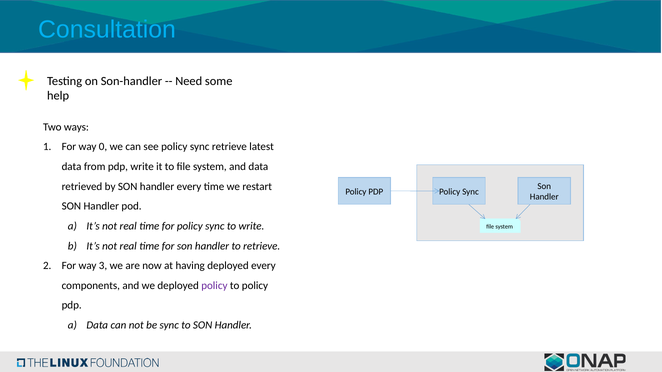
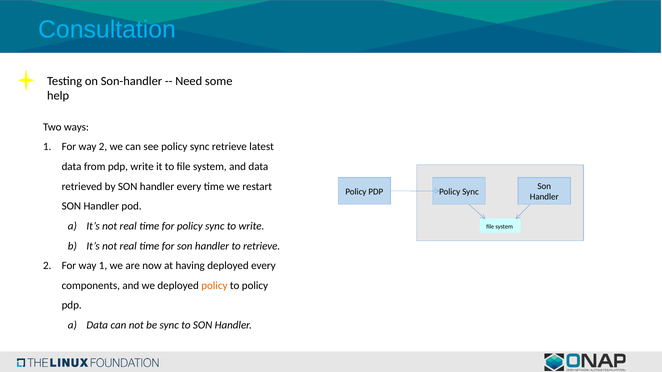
way 0: 0 -> 2
way 3: 3 -> 1
policy at (214, 286) colour: purple -> orange
